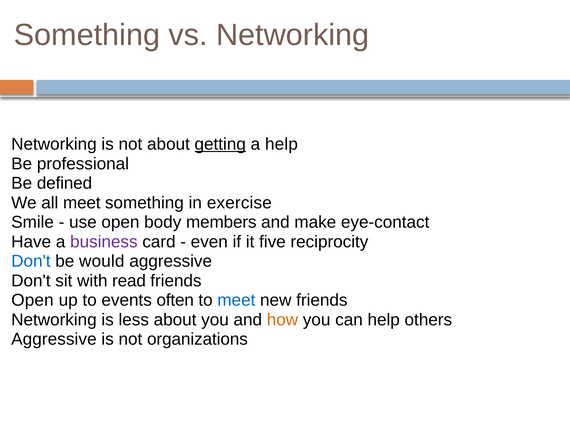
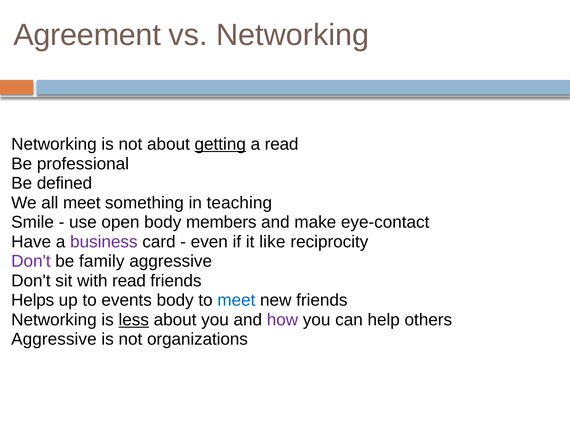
Something at (87, 35): Something -> Agreement
a help: help -> read
exercise: exercise -> teaching
five: five -> like
Don't at (31, 261) colour: blue -> purple
would: would -> family
Open at (33, 300): Open -> Helps
events often: often -> body
less underline: none -> present
how colour: orange -> purple
